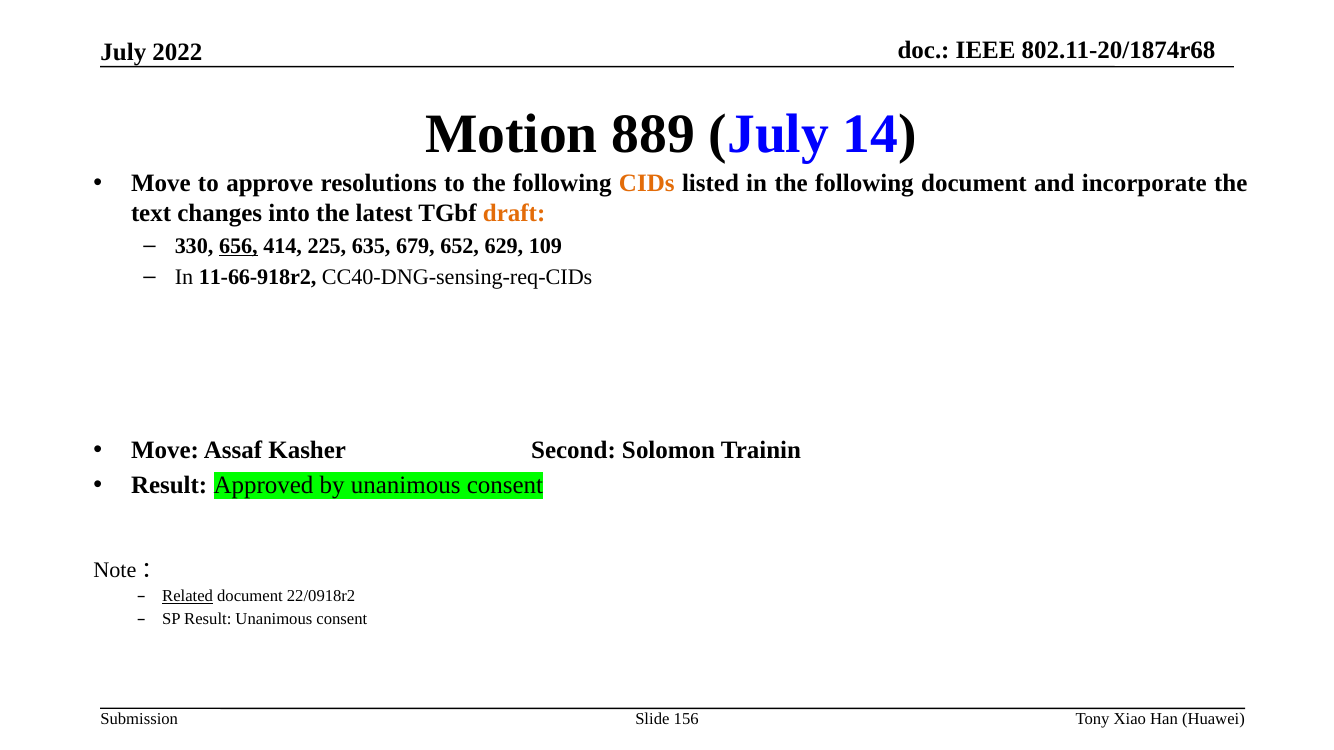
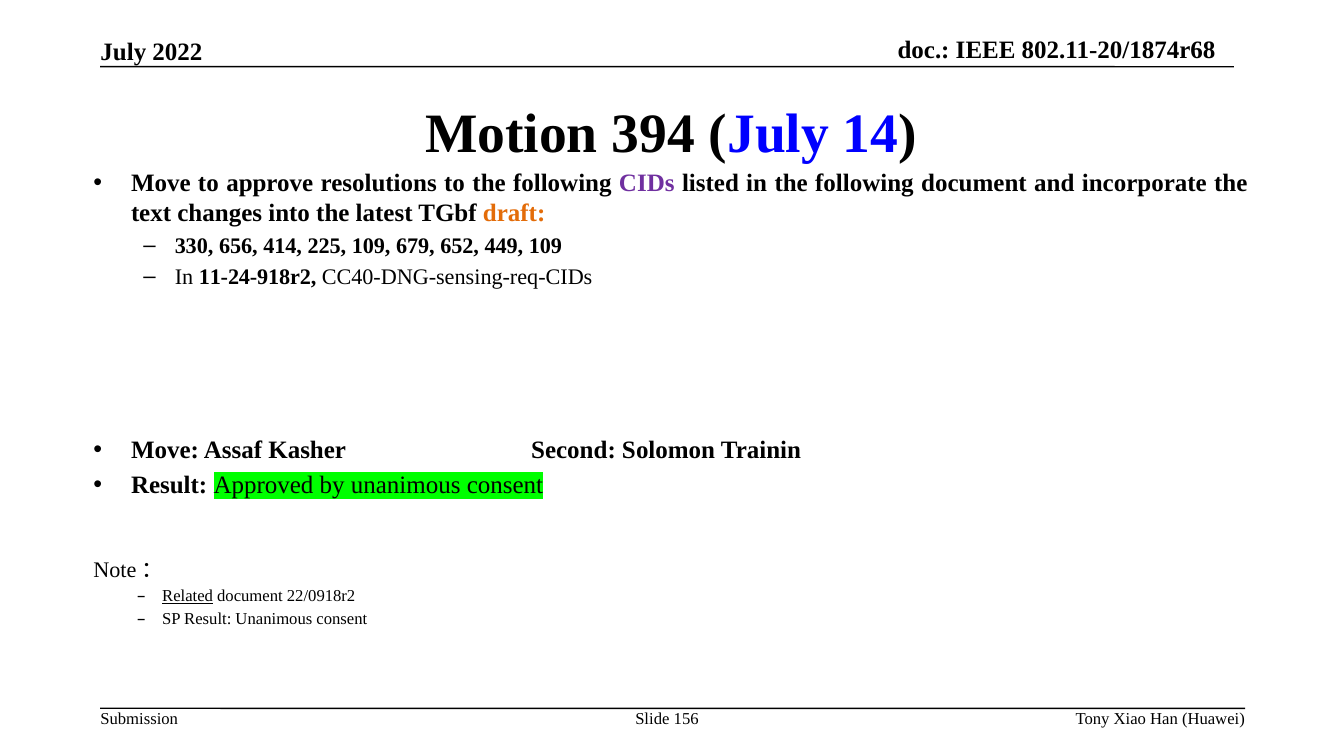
889: 889 -> 394
CIDs colour: orange -> purple
656 underline: present -> none
225 635: 635 -> 109
629: 629 -> 449
11-66-918r2: 11-66-918r2 -> 11-24-918r2
